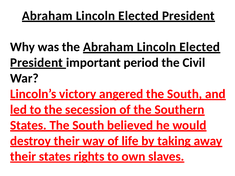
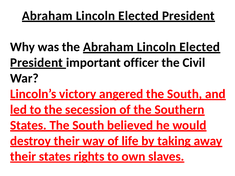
period: period -> officer
